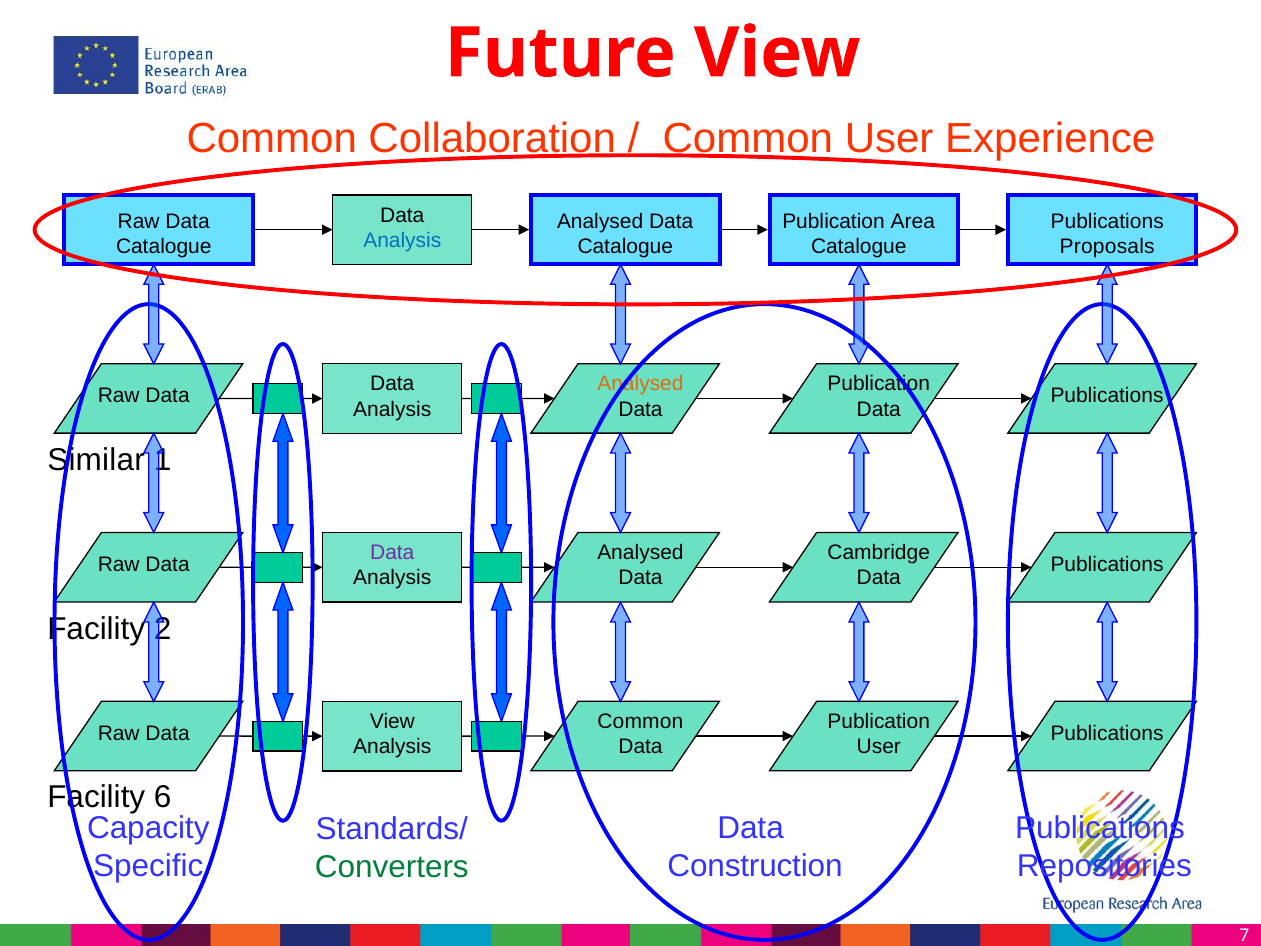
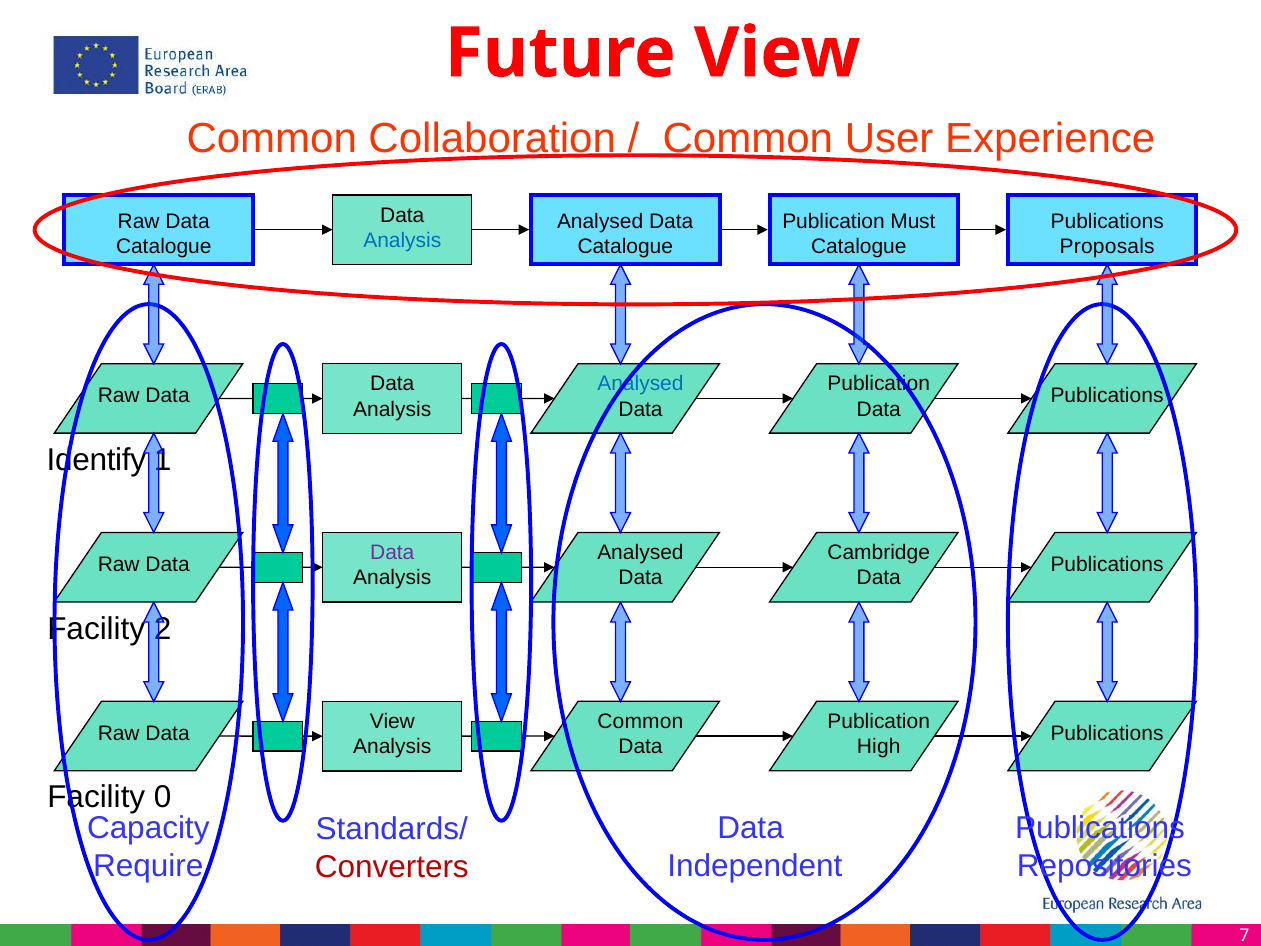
Area: Area -> Must
Analysed at (640, 384) colour: orange -> blue
Similar: Similar -> Identify
User at (879, 747): User -> High
6: 6 -> 0
Specific: Specific -> Require
Construction: Construction -> Independent
Converters colour: green -> red
